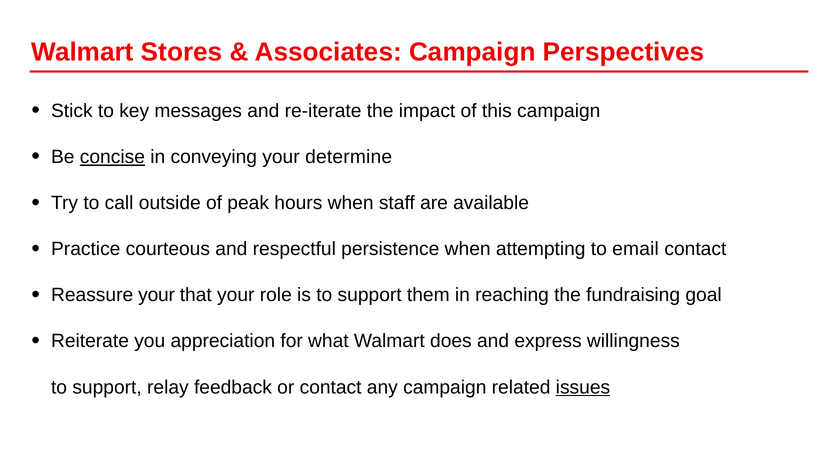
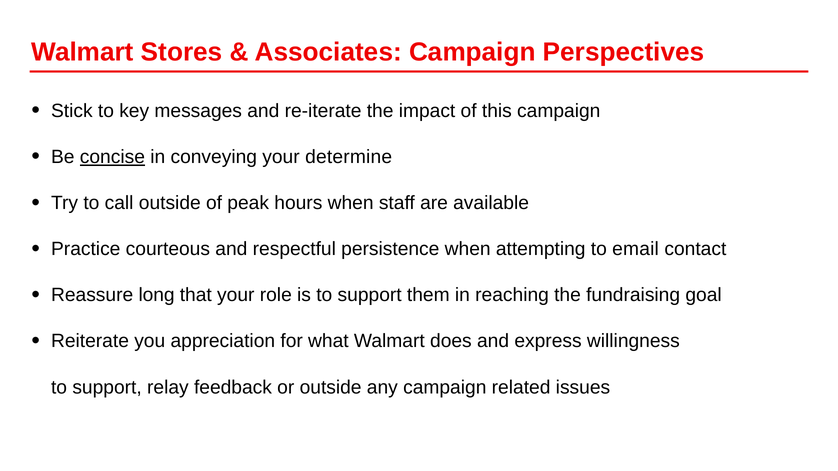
Reassure your: your -> long
or contact: contact -> outside
issues underline: present -> none
